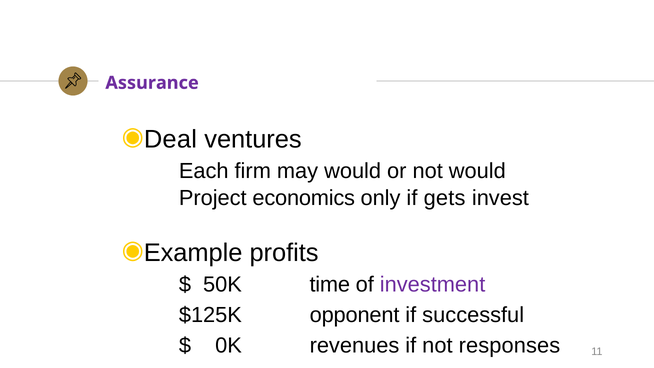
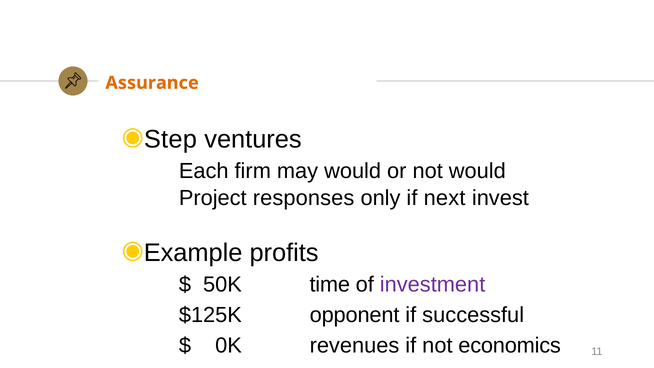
Assurance colour: purple -> orange
Deal: Deal -> Step
economics: economics -> responses
gets: gets -> next
responses: responses -> economics
